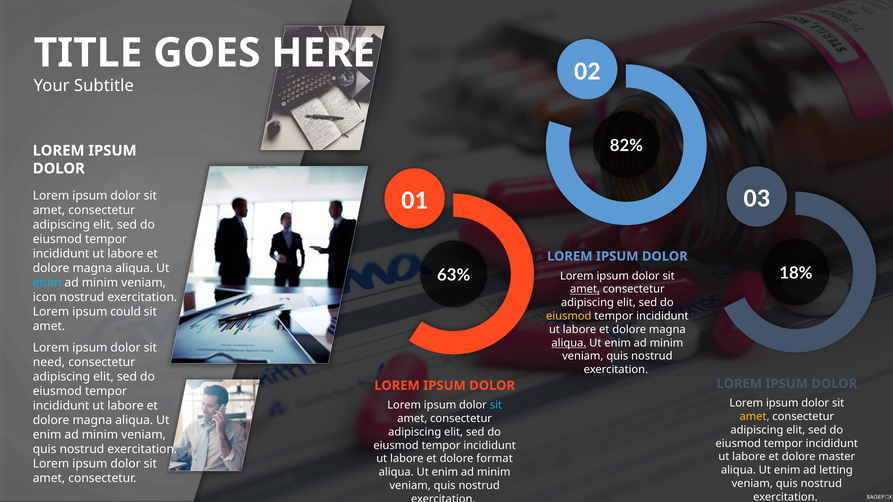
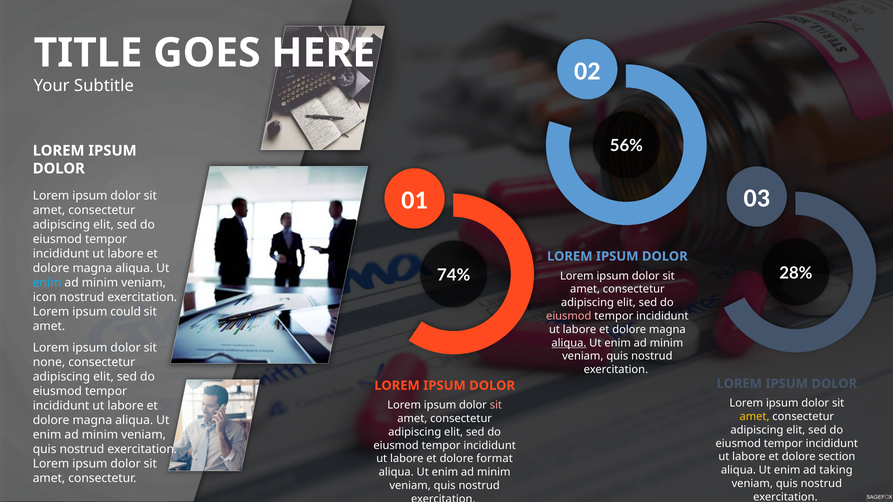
82%: 82% -> 56%
18%: 18% -> 28%
63%: 63% -> 74%
amet at (585, 289) underline: present -> none
eiusmod at (569, 316) colour: yellow -> pink
need: need -> none
sit at (496, 405) colour: light blue -> pink
master: master -> section
letting: letting -> taking
